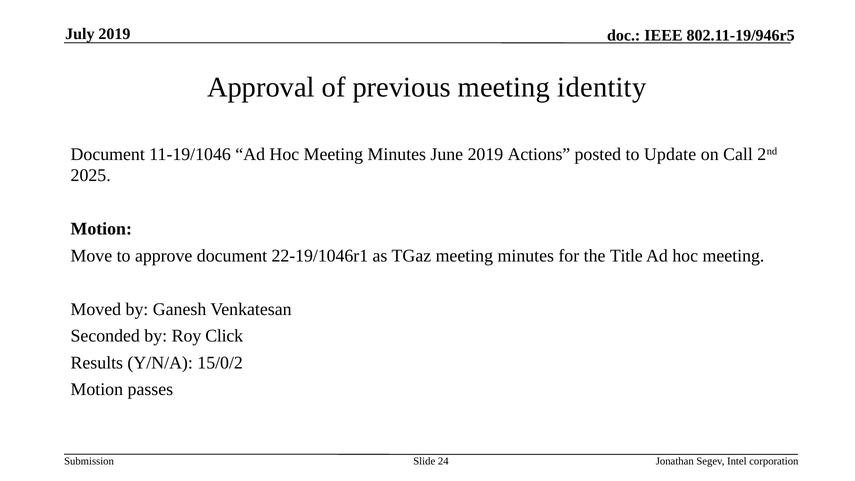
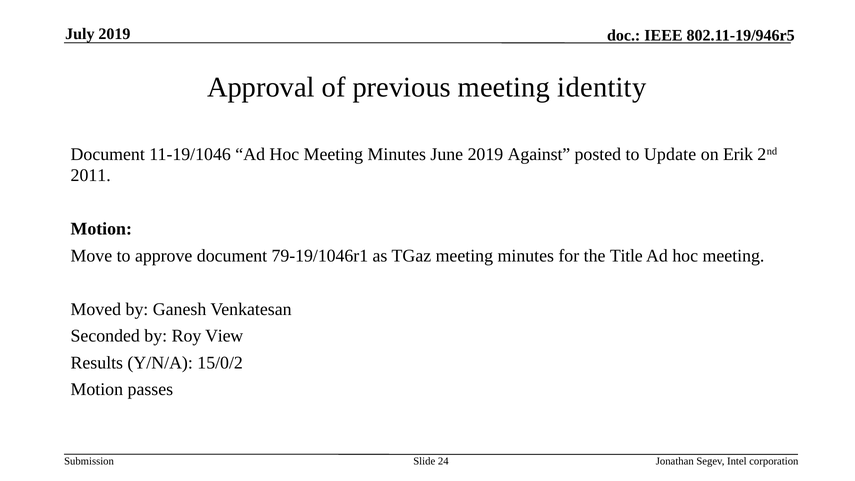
Actions: Actions -> Against
Call: Call -> Erik
2025: 2025 -> 2011
22-19/1046r1: 22-19/1046r1 -> 79-19/1046r1
Click: Click -> View
